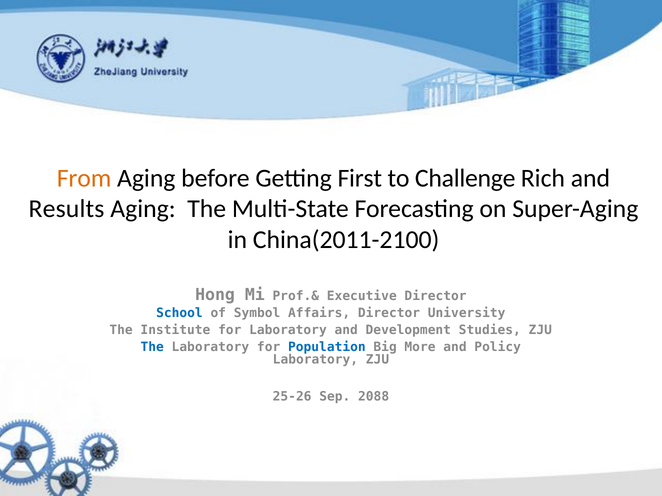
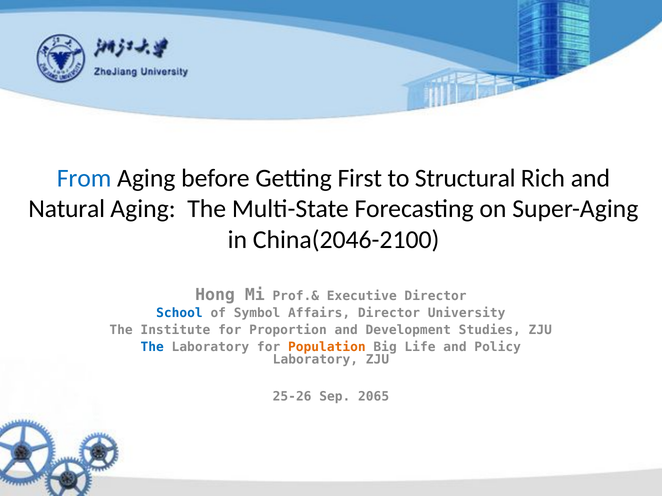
From colour: orange -> blue
Challenge: Challenge -> Structural
Results: Results -> Natural
China(2011-2100: China(2011-2100 -> China(2046-2100
for Laboratory: Laboratory -> Proportion
Population colour: blue -> orange
More: More -> Life
2088: 2088 -> 2065
